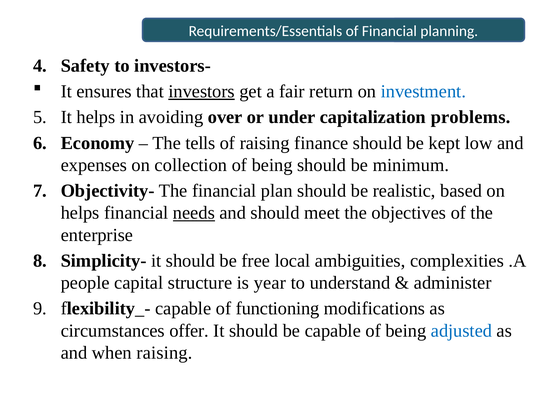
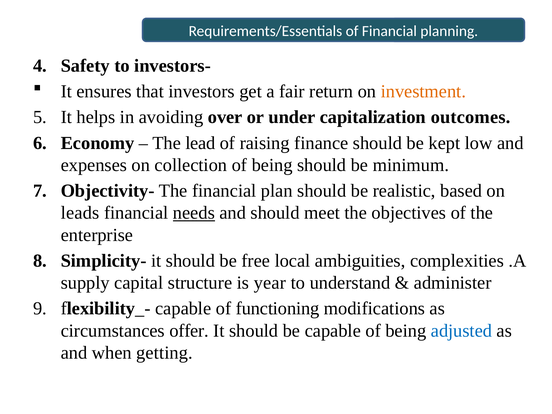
investors underline: present -> none
investment colour: blue -> orange
problems: problems -> outcomes
tells: tells -> lead
helps at (80, 213): helps -> leads
people: people -> supply
when raising: raising -> getting
